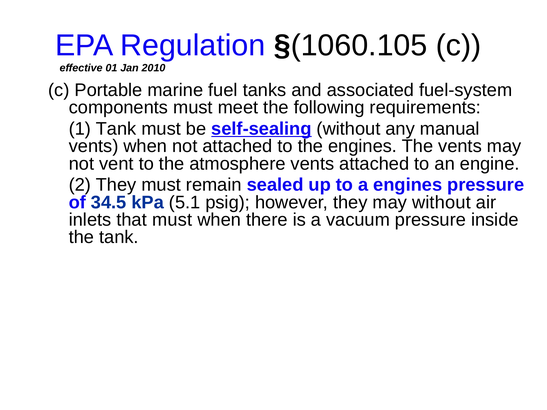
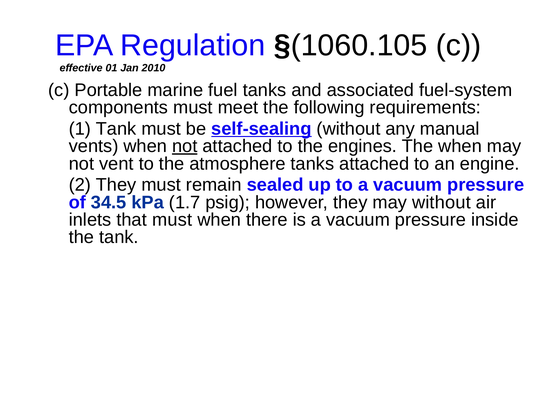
not at (185, 146) underline: none -> present
The vents: vents -> when
atmosphere vents: vents -> tanks
to a engines: engines -> vacuum
5.1: 5.1 -> 1.7
